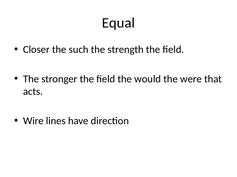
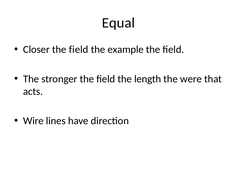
Closer the such: such -> field
strength: strength -> example
would: would -> length
